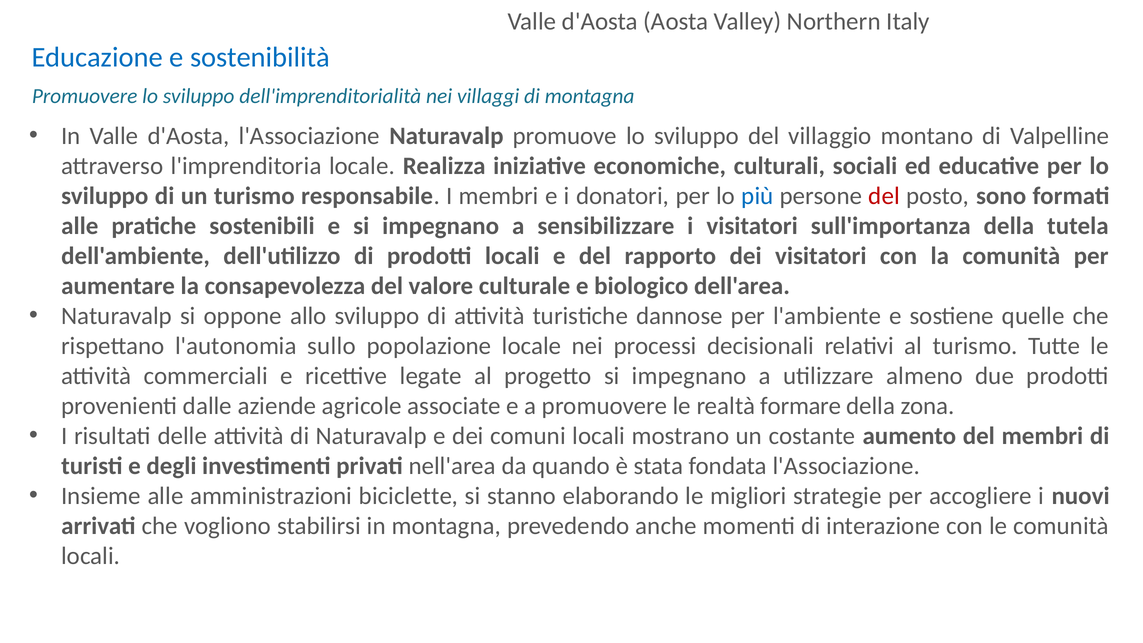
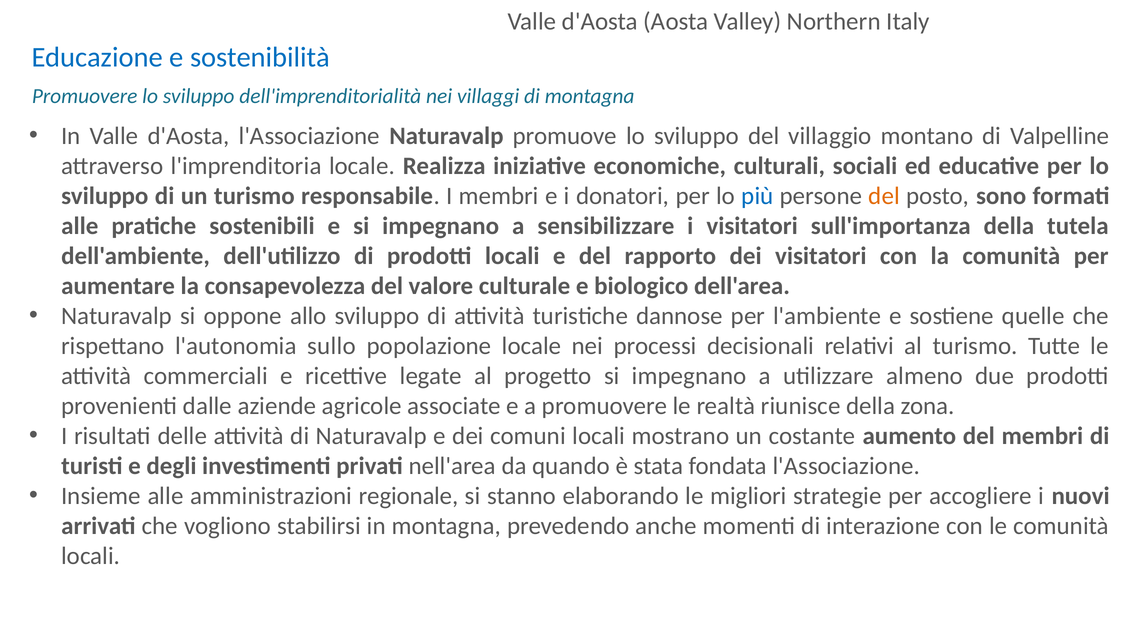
del at (884, 196) colour: red -> orange
formare: formare -> riunisce
biciclette: biciclette -> regionale
